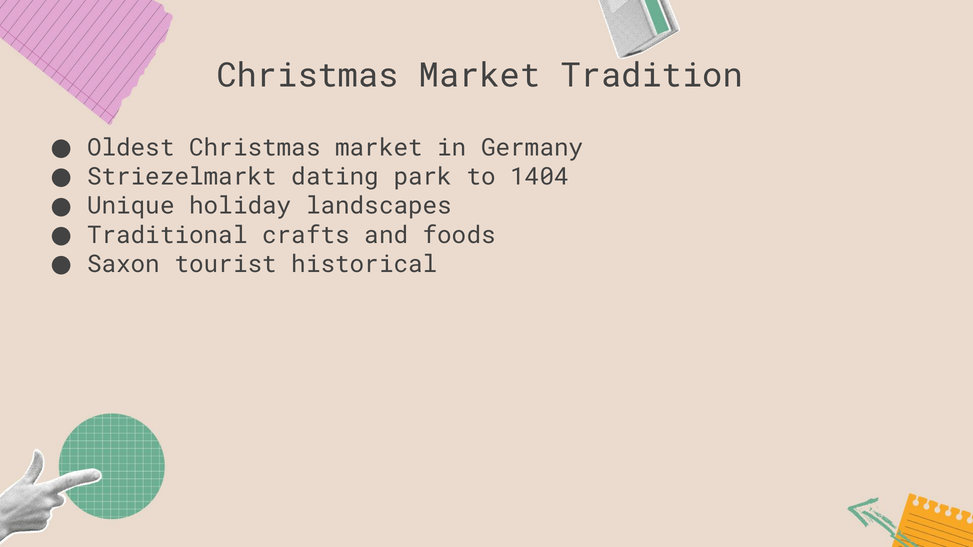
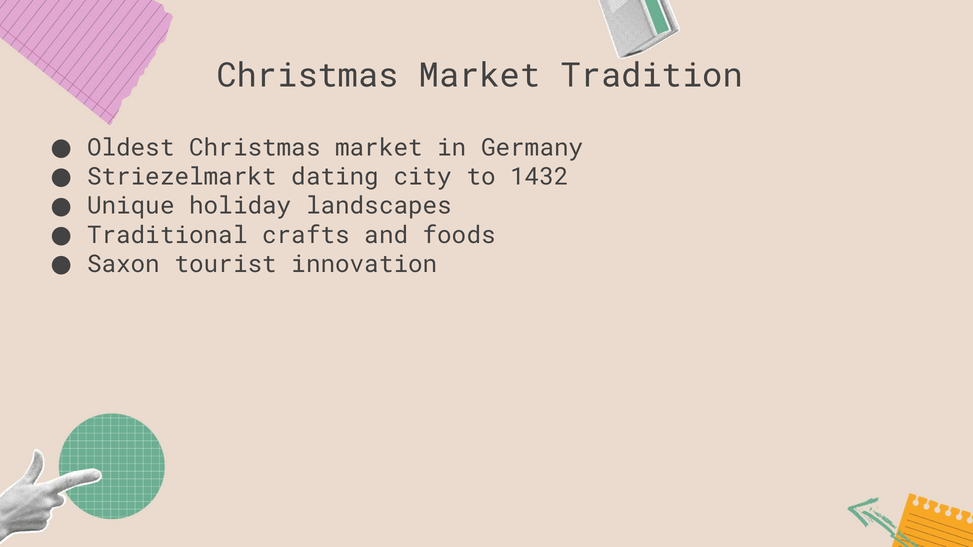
park: park -> city
1404: 1404 -> 1432
historical: historical -> innovation
